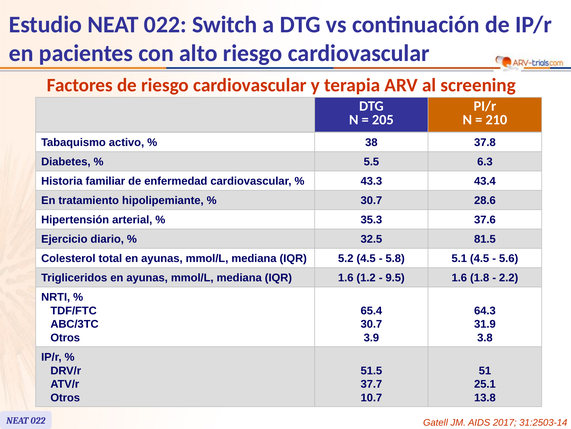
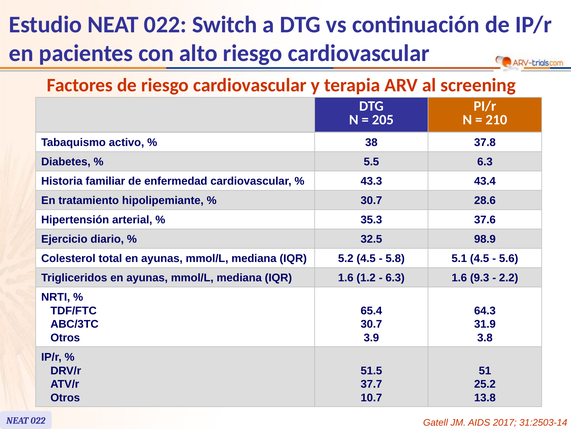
81.5: 81.5 -> 98.9
9.5 at (395, 277): 9.5 -> 6.3
1.8: 1.8 -> 9.3
25.1: 25.1 -> 25.2
